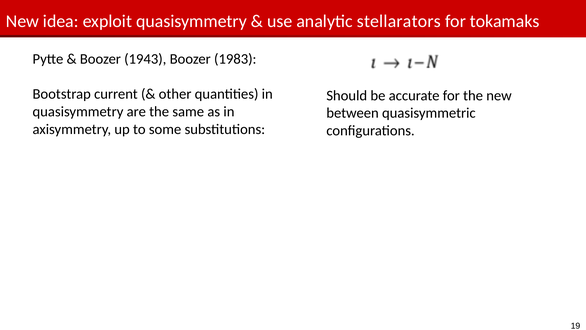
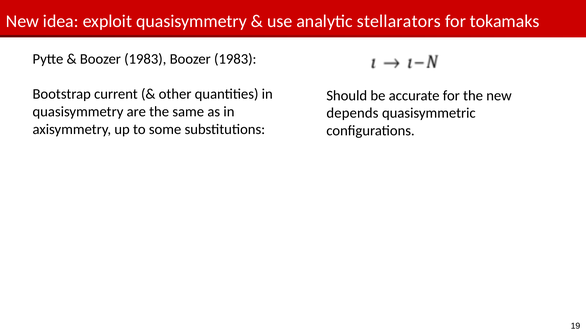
1943 at (145, 59): 1943 -> 1983
between: between -> depends
